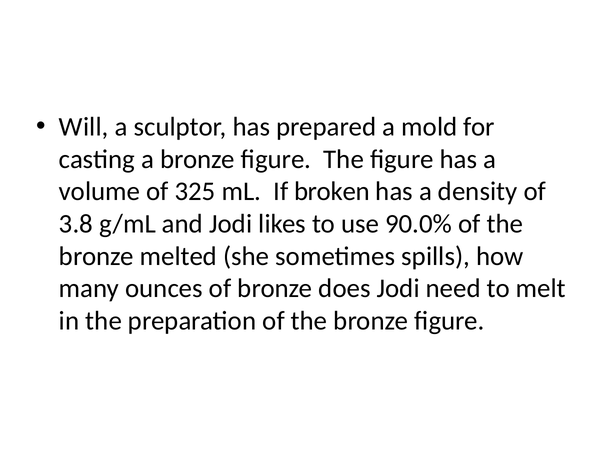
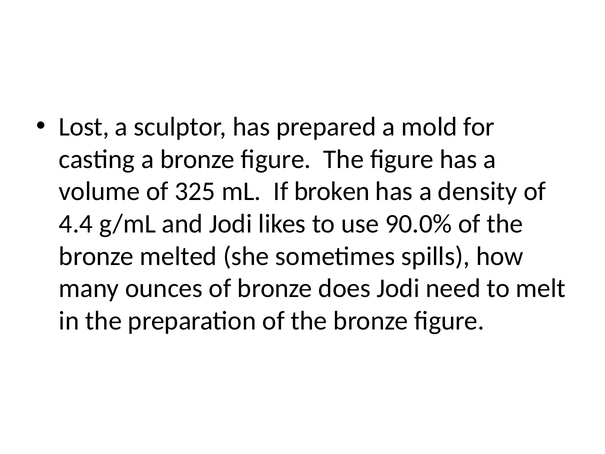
Will: Will -> Lost
3.8: 3.8 -> 4.4
